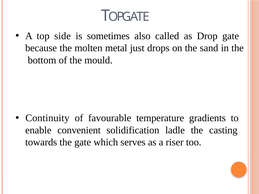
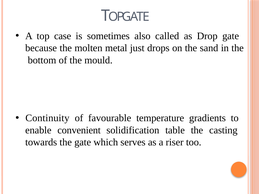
side: side -> case
ladle: ladle -> table
